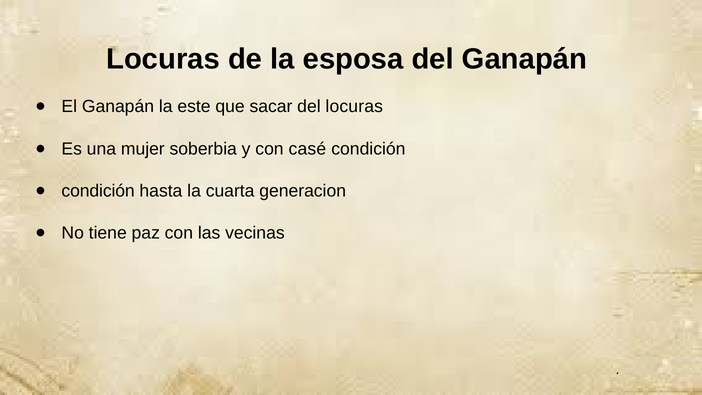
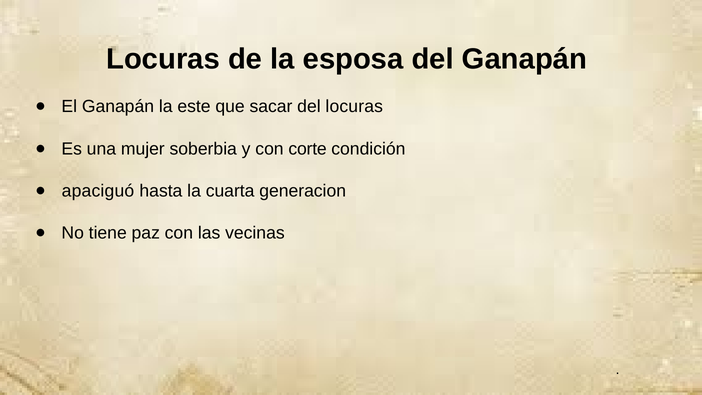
casé: casé -> corte
condición at (98, 191): condición -> apaciguó
